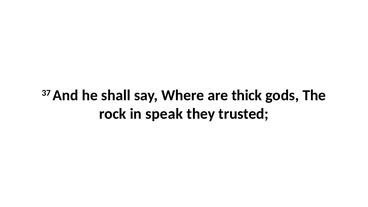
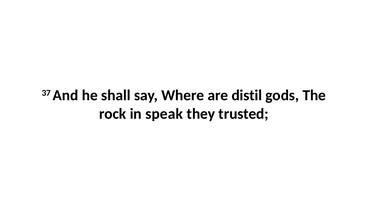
thick: thick -> distil
